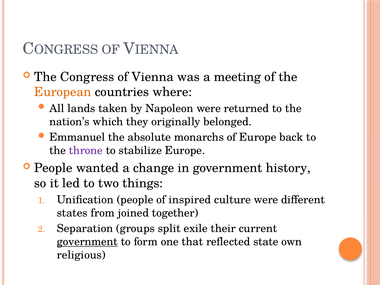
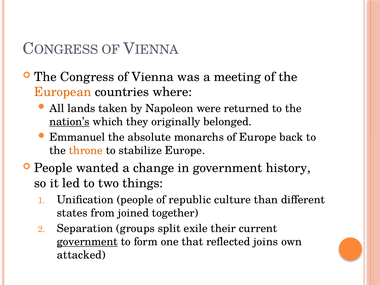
nation’s underline: none -> present
throne colour: purple -> orange
inspired: inspired -> republic
culture were: were -> than
state: state -> joins
religious: religious -> attacked
